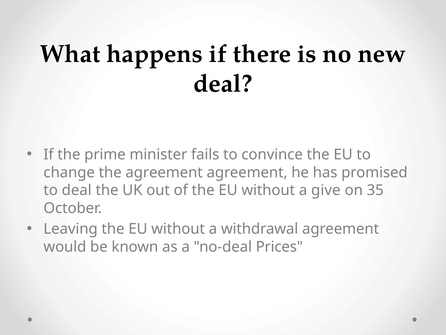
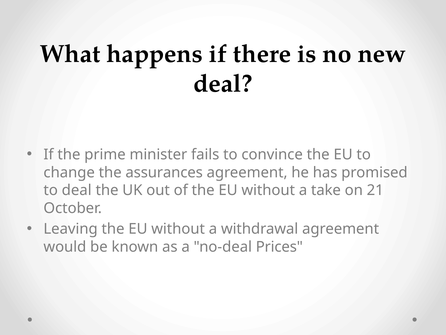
the agreement: agreement -> assurances
give: give -> take
35: 35 -> 21
